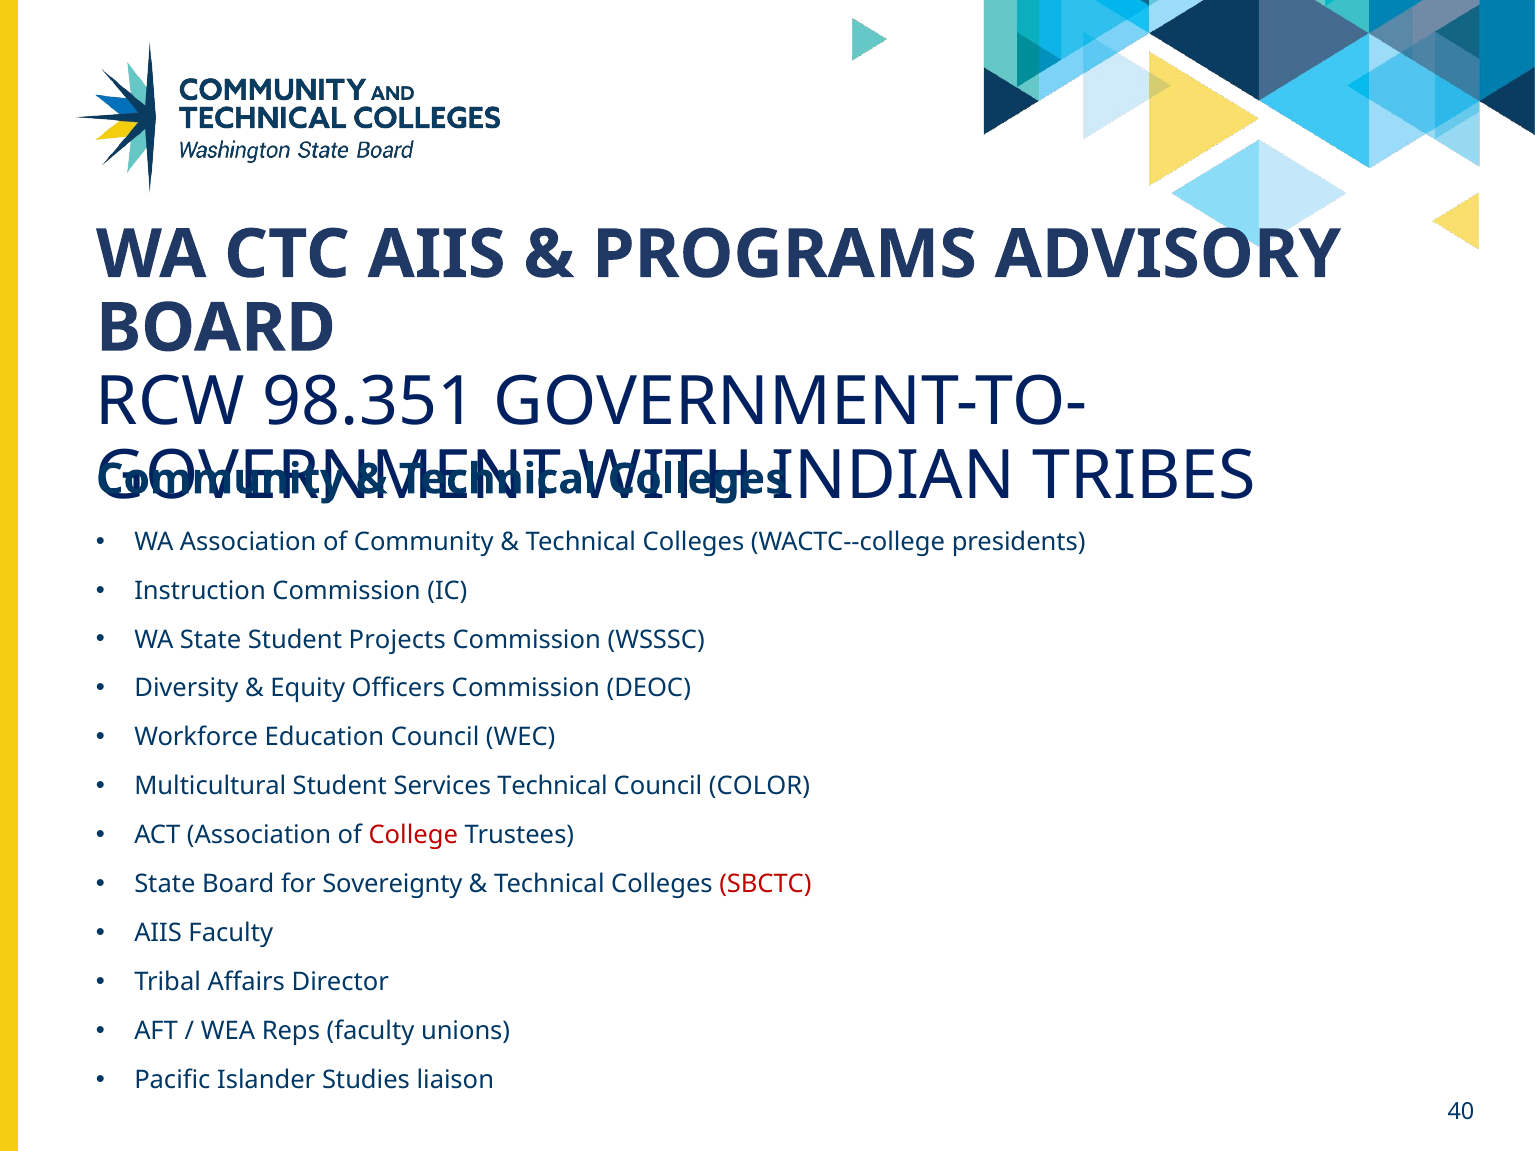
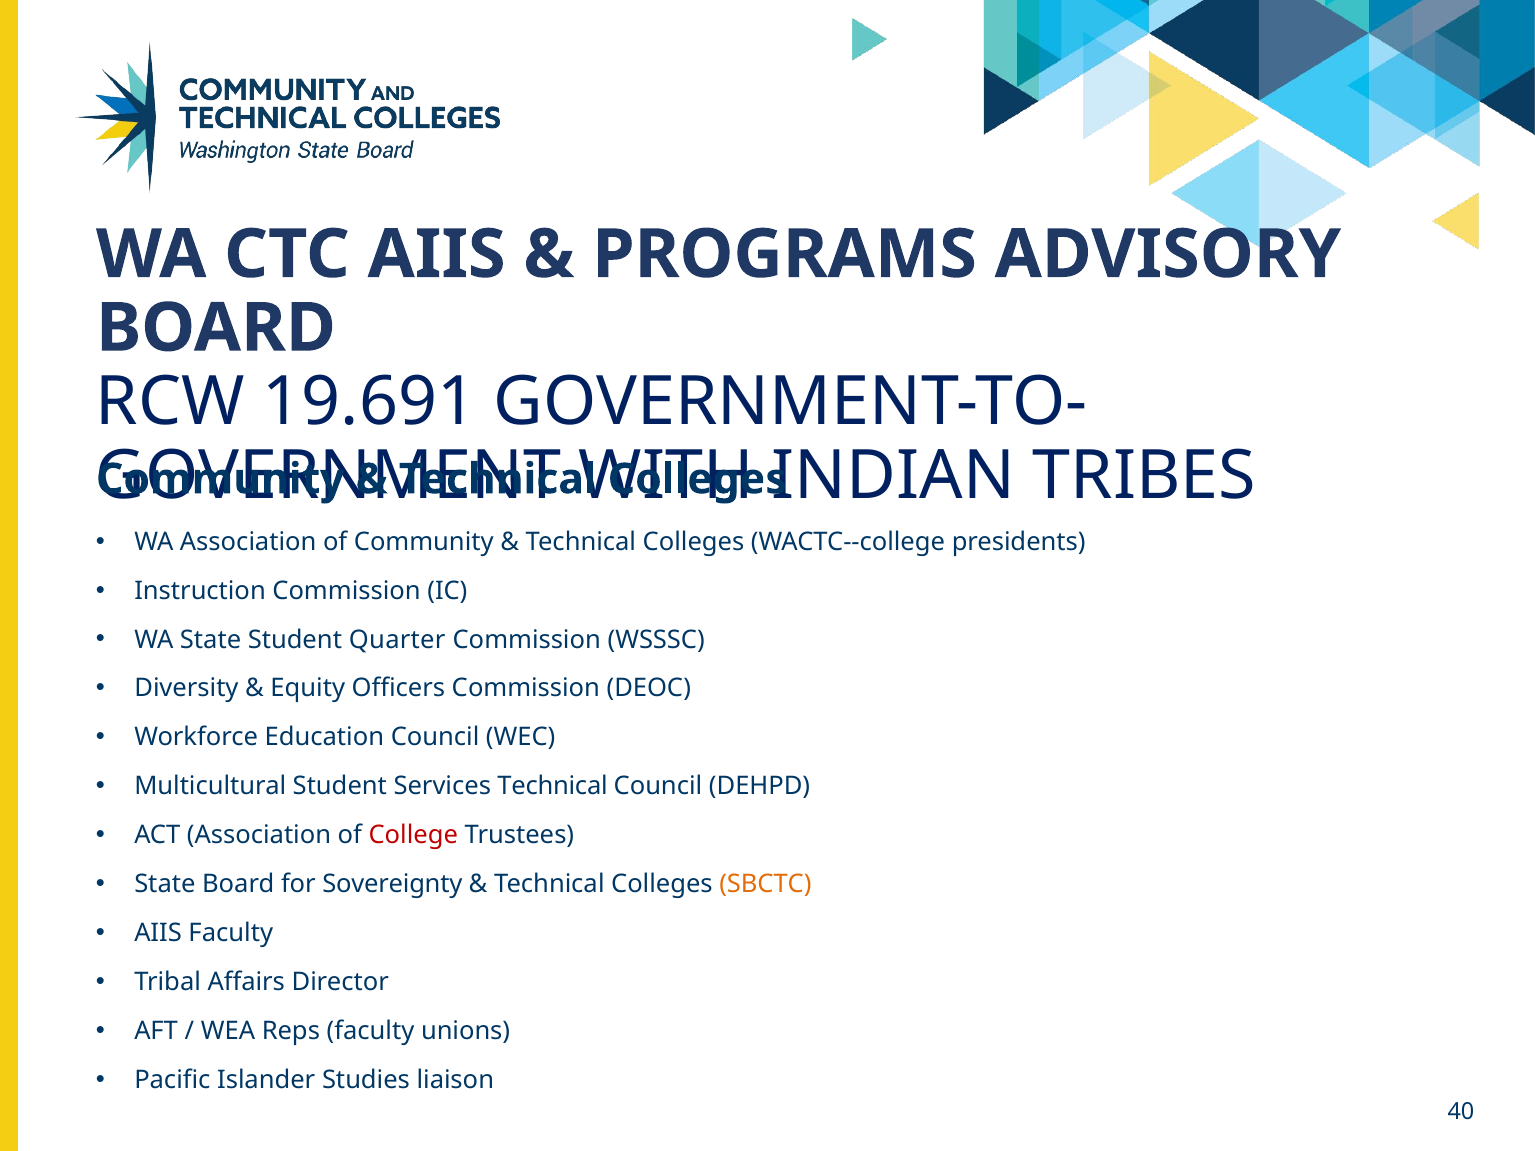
98.351: 98.351 -> 19.691
Projects: Projects -> Quarter
COLOR: COLOR -> DEHPD
SBCTC colour: red -> orange
